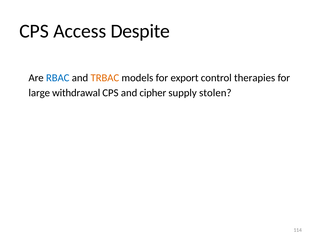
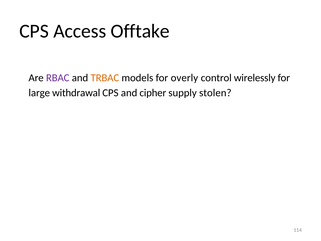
Despite: Despite -> Offtake
RBAC colour: blue -> purple
export: export -> overly
therapies: therapies -> wirelessly
